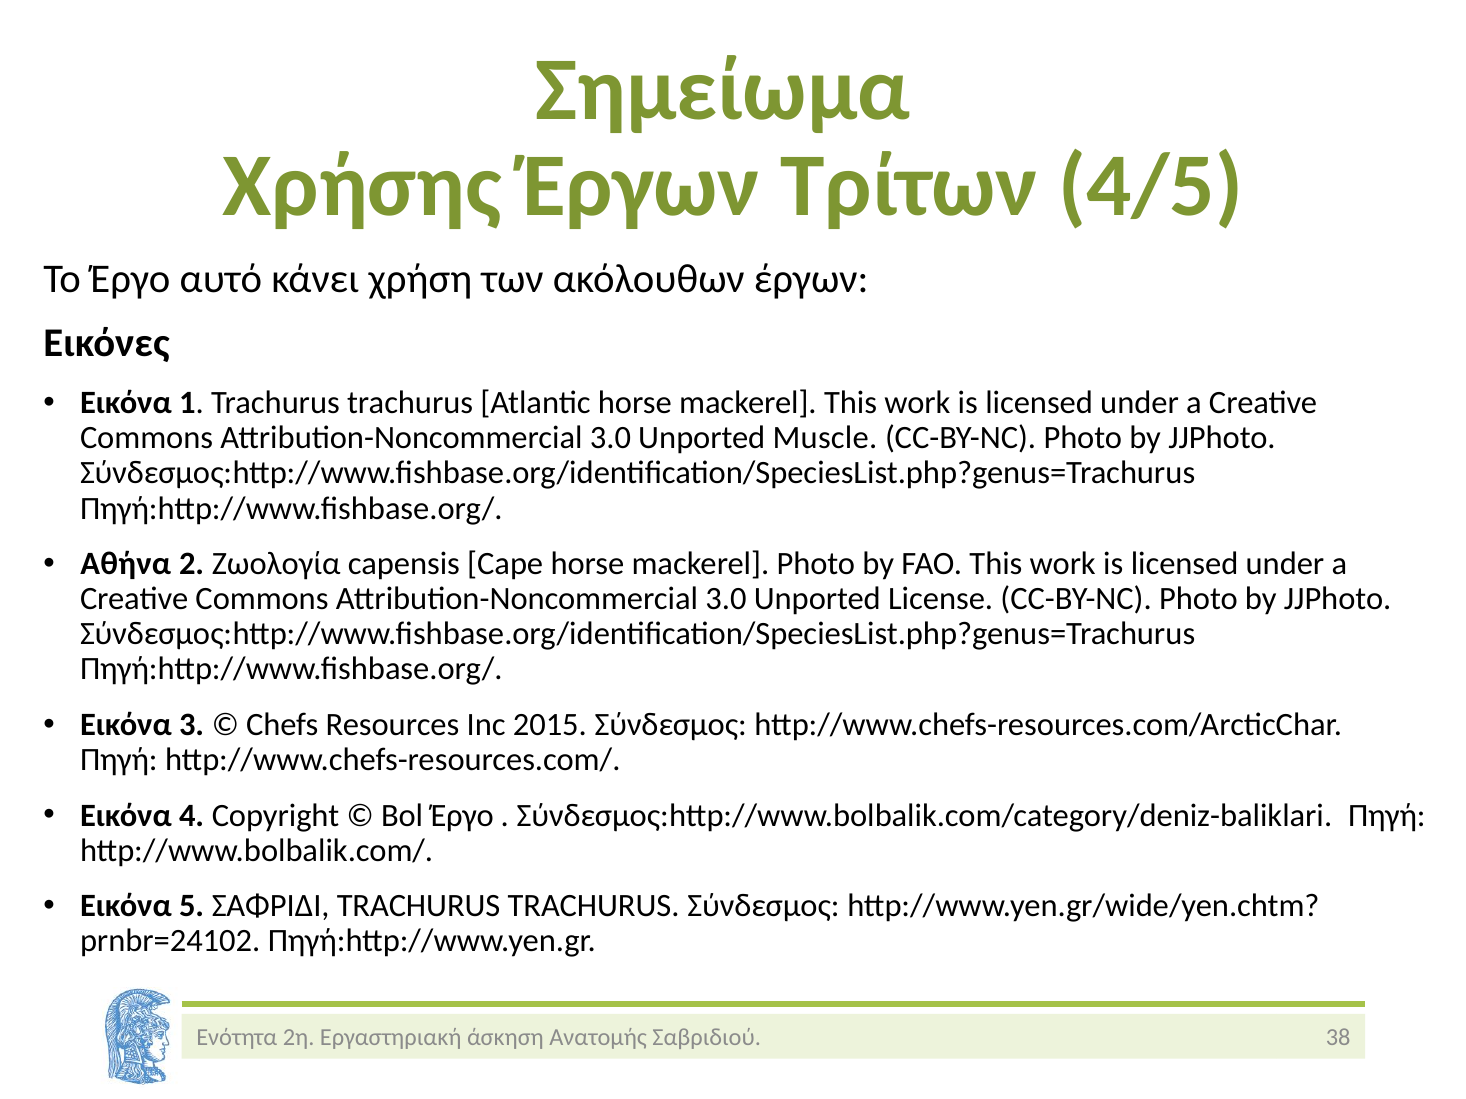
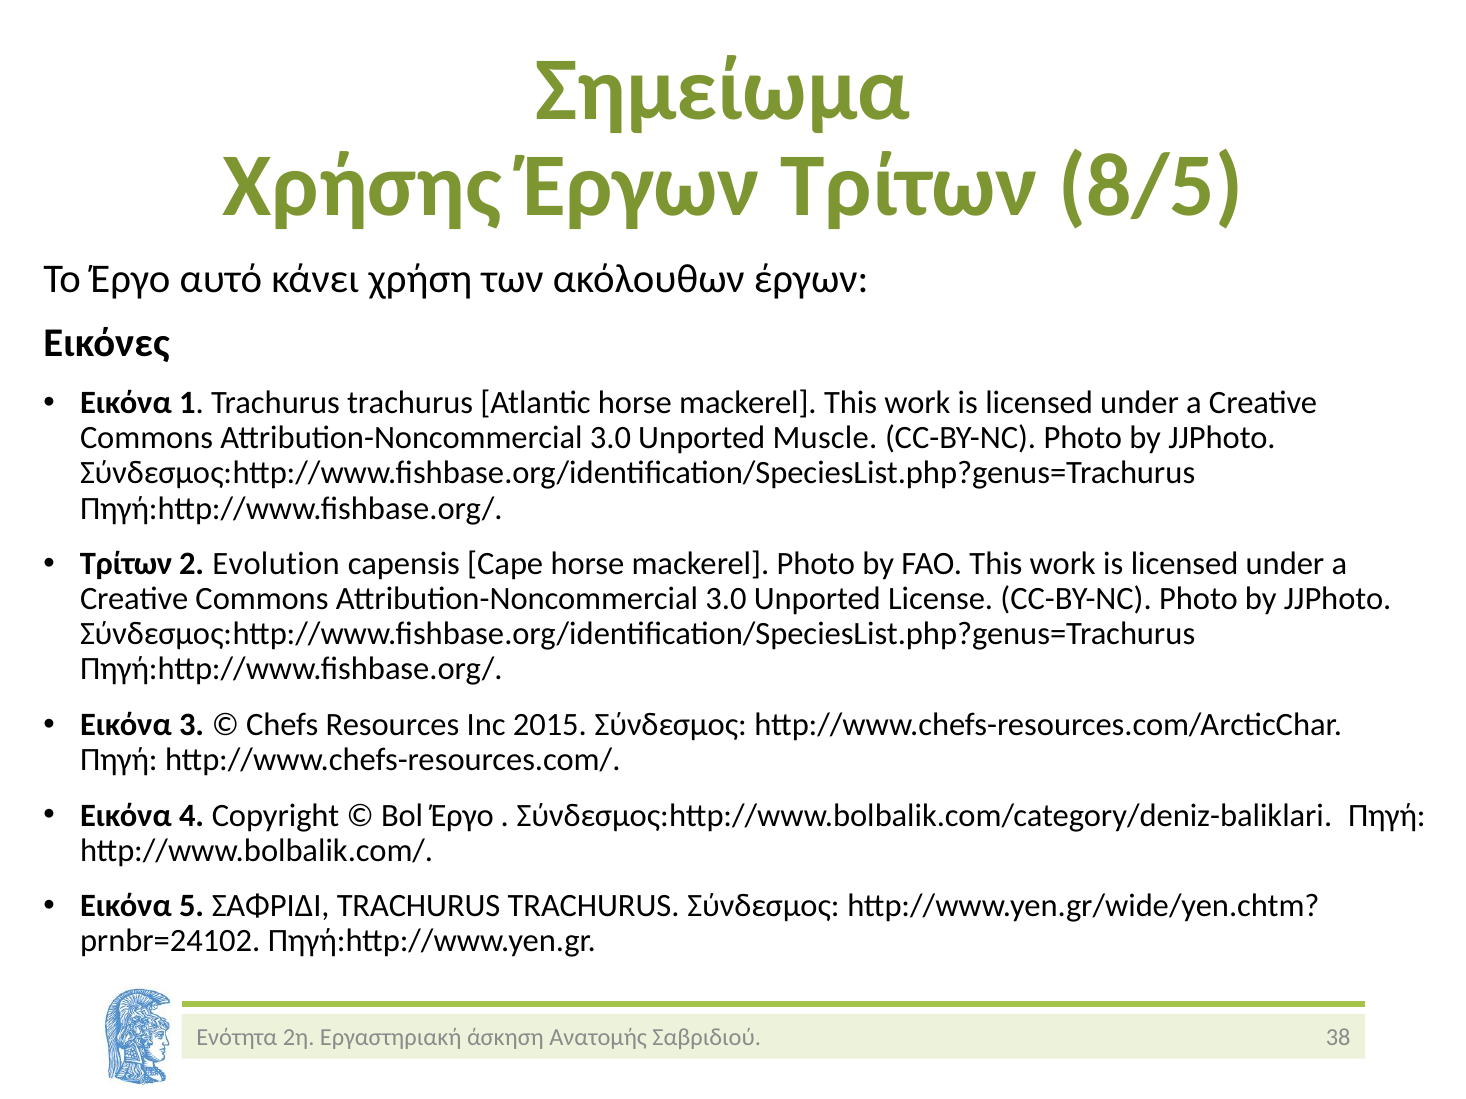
4/5: 4/5 -> 8/5
Αθήνα at (126, 564): Αθήνα -> Τρίτων
Ζωολογία: Ζωολογία -> Evolution
